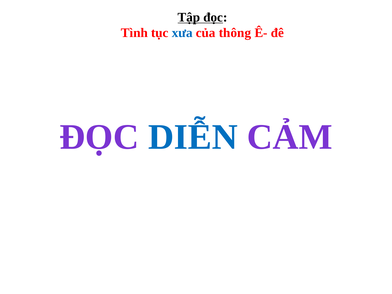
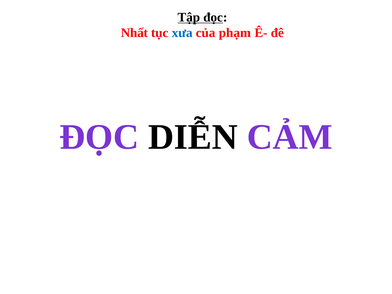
Tình: Tình -> Nhất
thông: thông -> phạm
DIỄN colour: blue -> black
